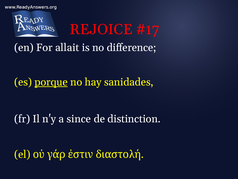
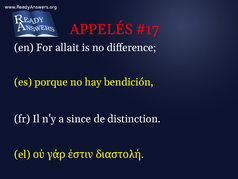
REJOICE: REJOICE -> APPELÉS
porque underline: present -> none
sanidades: sanidades -> bendición
